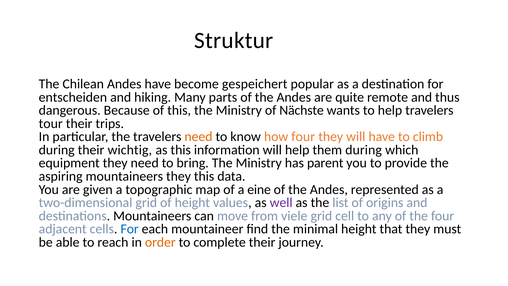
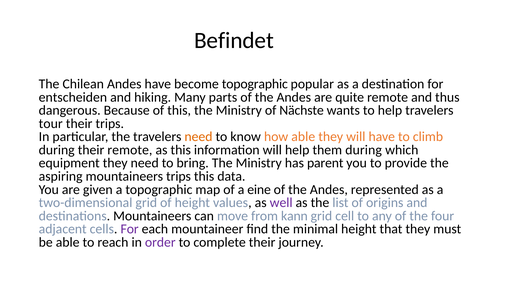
Struktur: Struktur -> Befindet
become gespeichert: gespeichert -> topographic
how four: four -> able
their wichtig: wichtig -> remote
mountaineers they: they -> trips
viele: viele -> kann
For at (130, 229) colour: blue -> purple
order colour: orange -> purple
